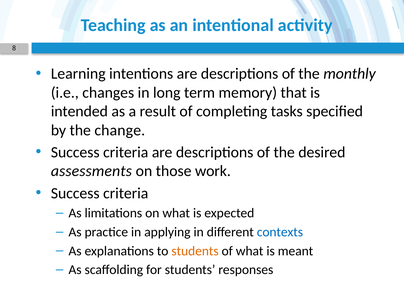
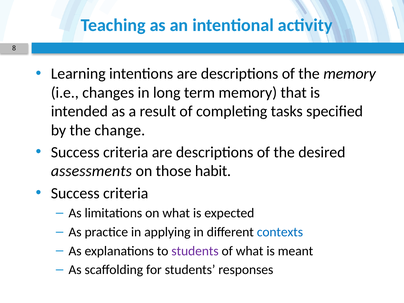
the monthly: monthly -> memory
work: work -> habit
students at (195, 251) colour: orange -> purple
